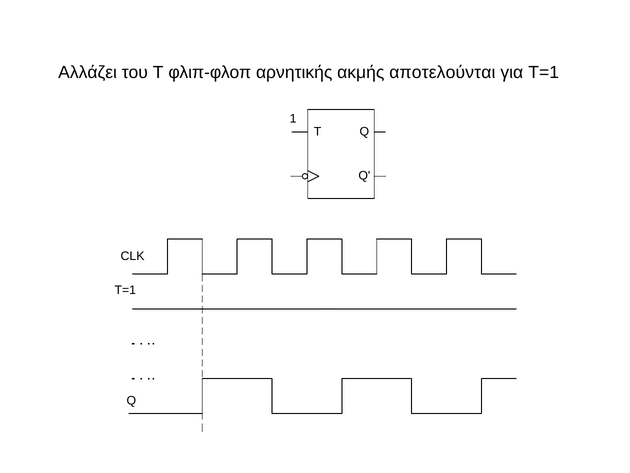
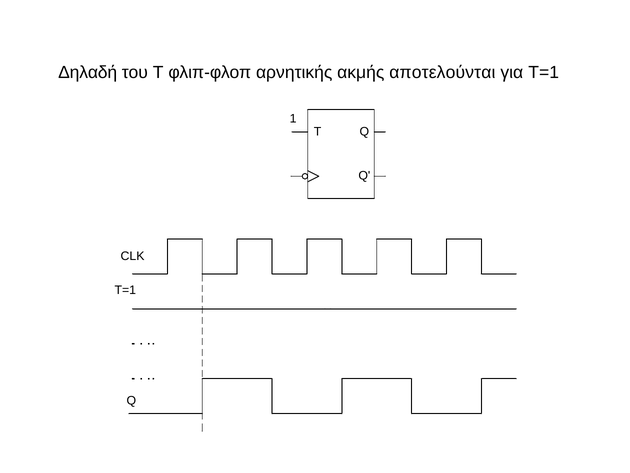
Αλλάζει: Αλλάζει -> Δηλαδή
